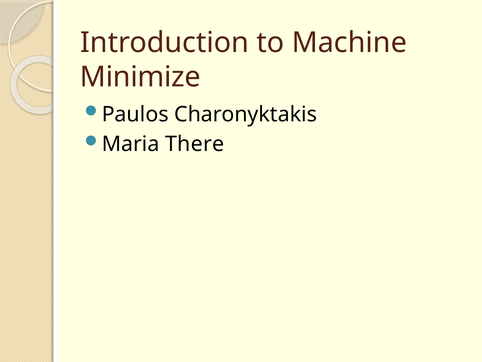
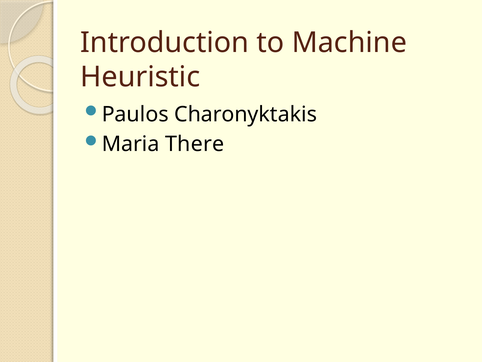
Minimize: Minimize -> Heuristic
